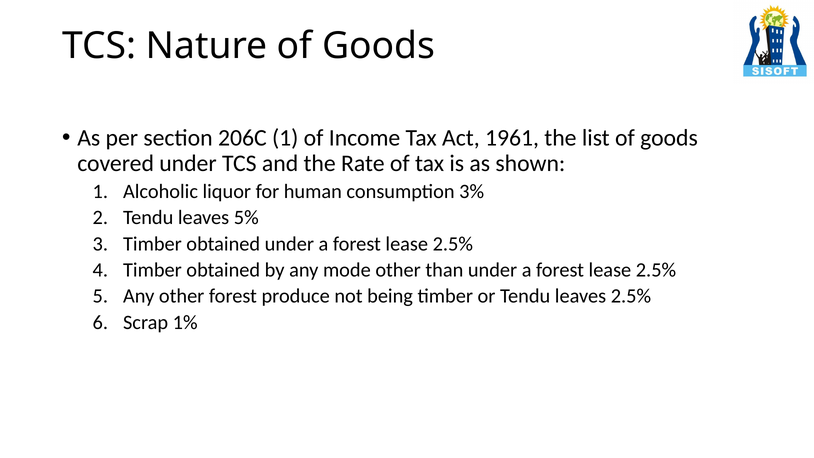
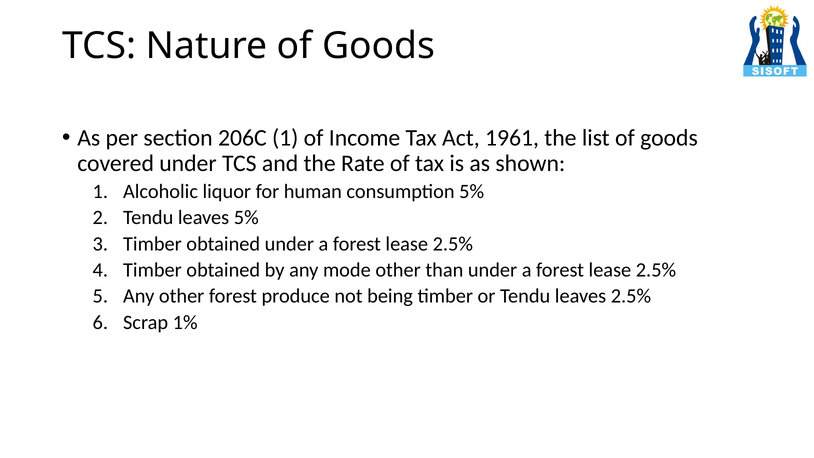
consumption 3%: 3% -> 5%
